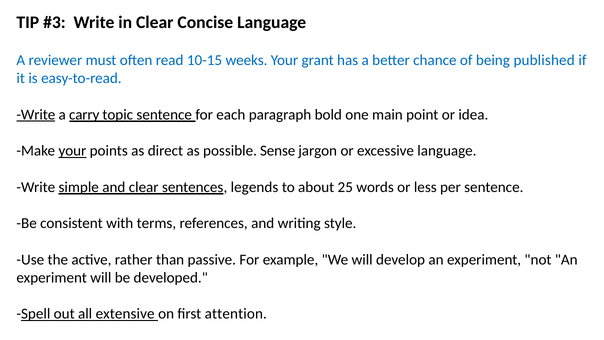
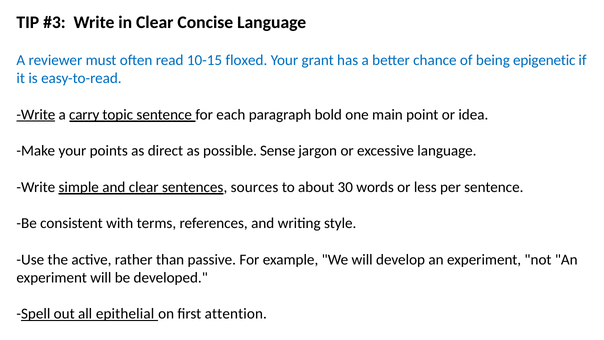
weeks: weeks -> floxed
published: published -> epigenetic
your at (72, 151) underline: present -> none
legends: legends -> sources
25: 25 -> 30
extensive: extensive -> epithelial
